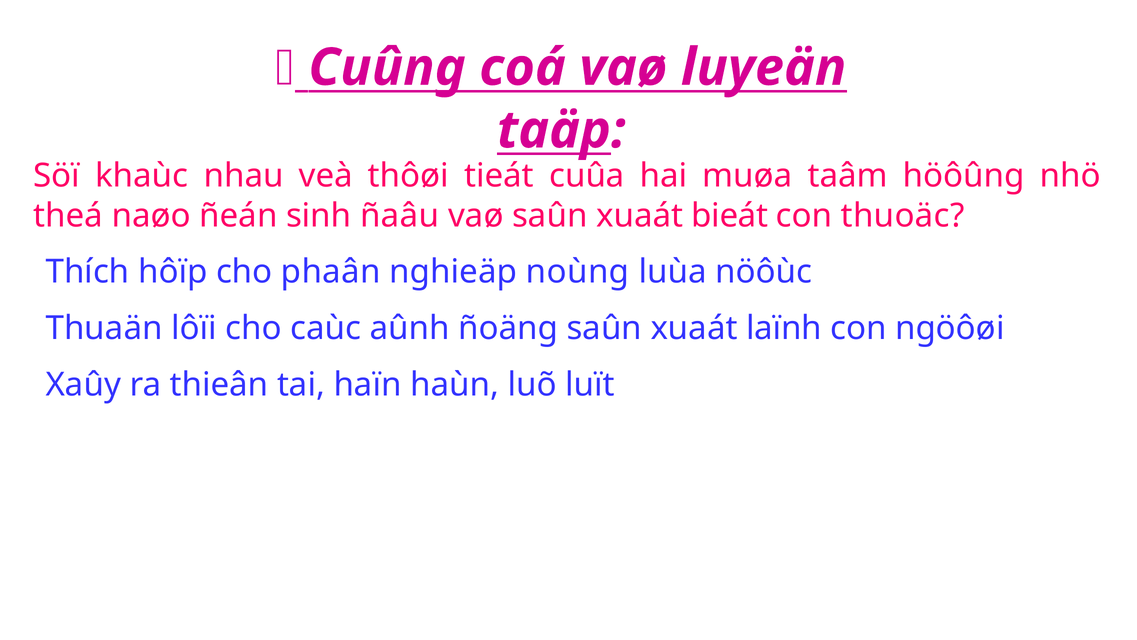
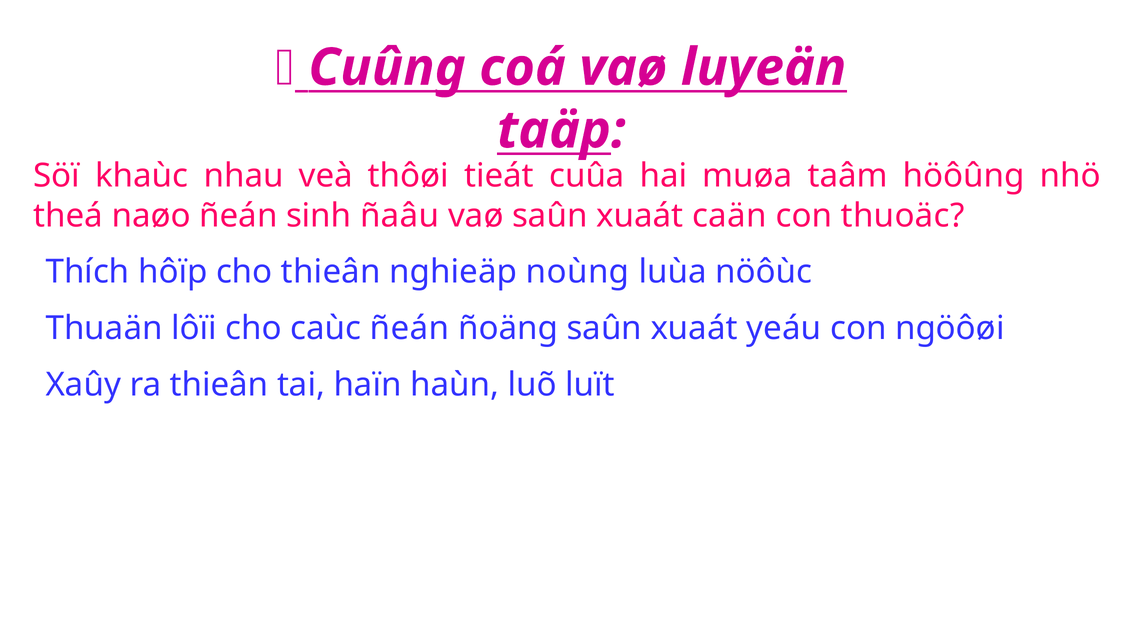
bieát: bieát -> caän
cho phaân: phaân -> thieân
caùc aûnh: aûnh -> ñeán
laïnh: laïnh -> yeáu
